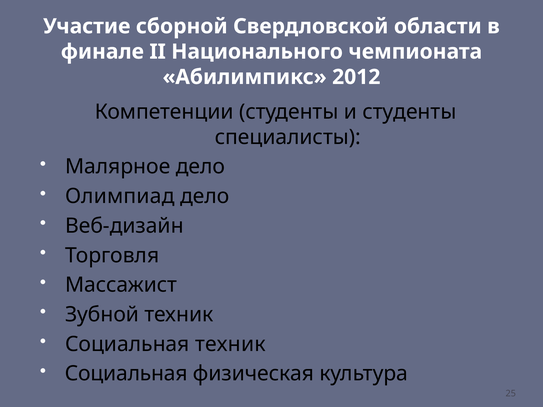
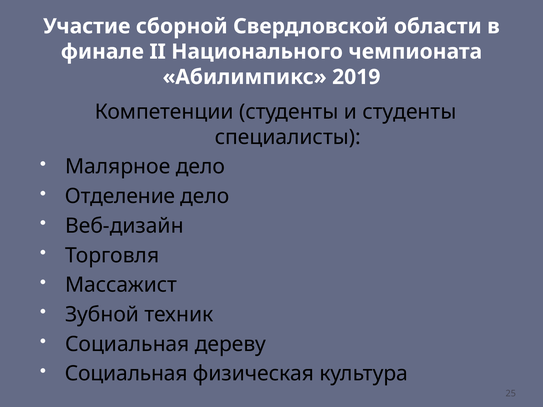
2012: 2012 -> 2019
Олимпиад: Олимпиад -> Отделение
Социальная техник: техник -> дереву
